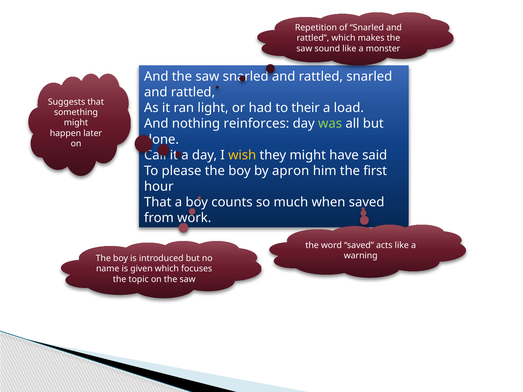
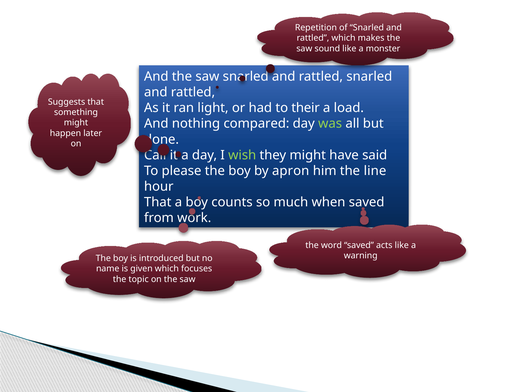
reinforces: reinforces -> compared
wish colour: yellow -> light green
first: first -> line
